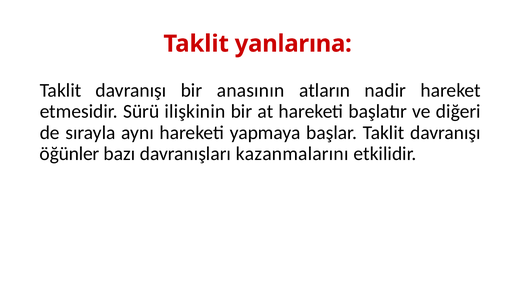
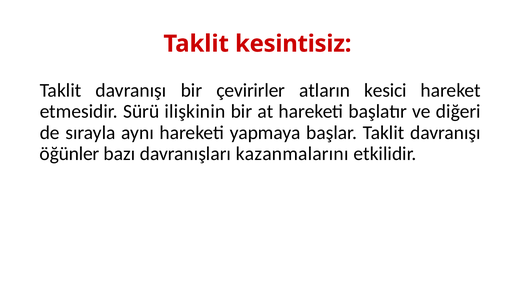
yanlarına: yanlarına -> kesintisiz
anasının: anasının -> çevirirler
nadir: nadir -> kesici
